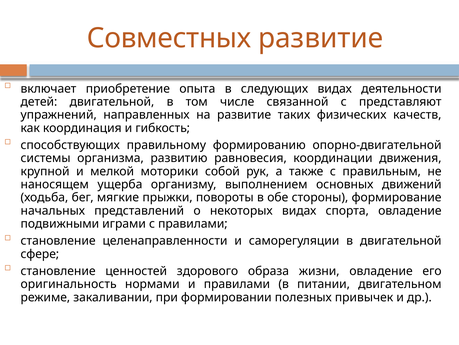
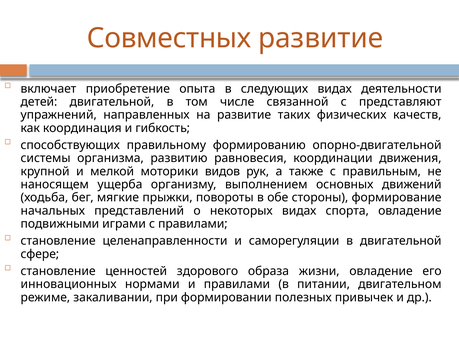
собой: собой -> видов
оригинальность: оригинальность -> инновационных
